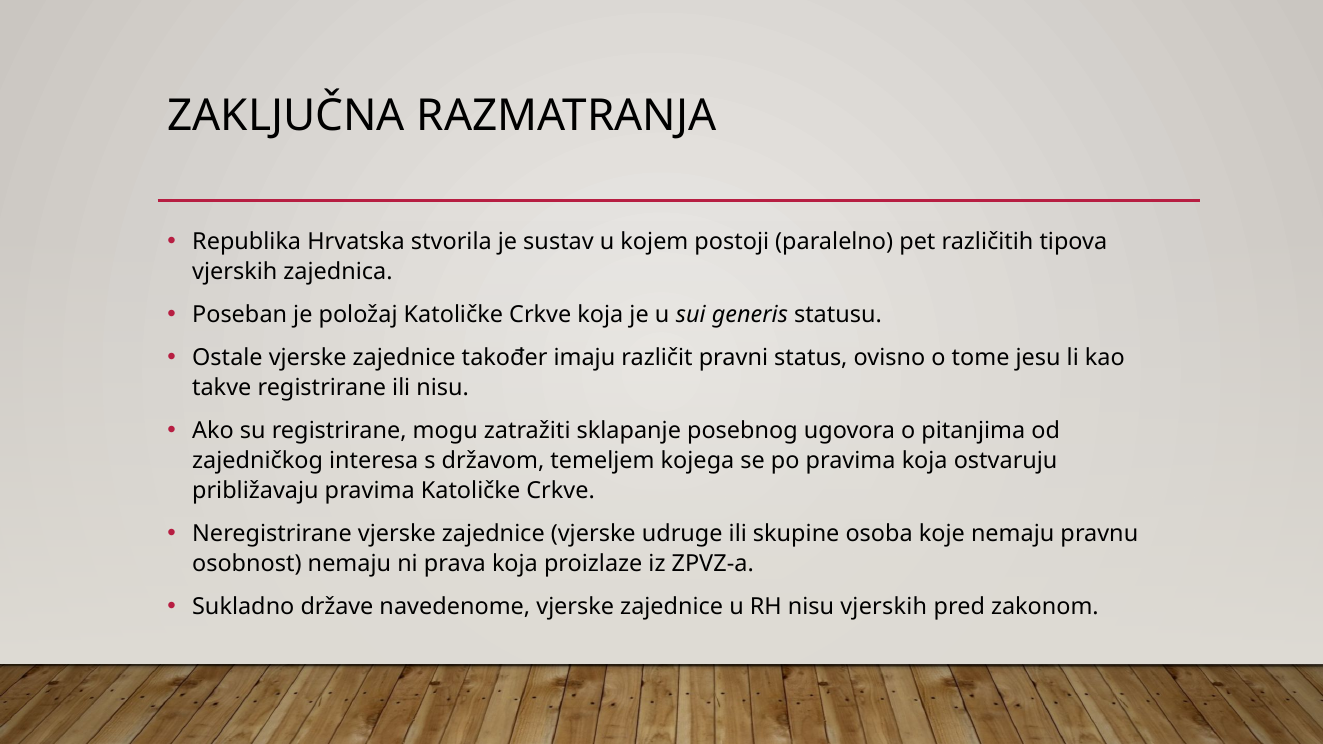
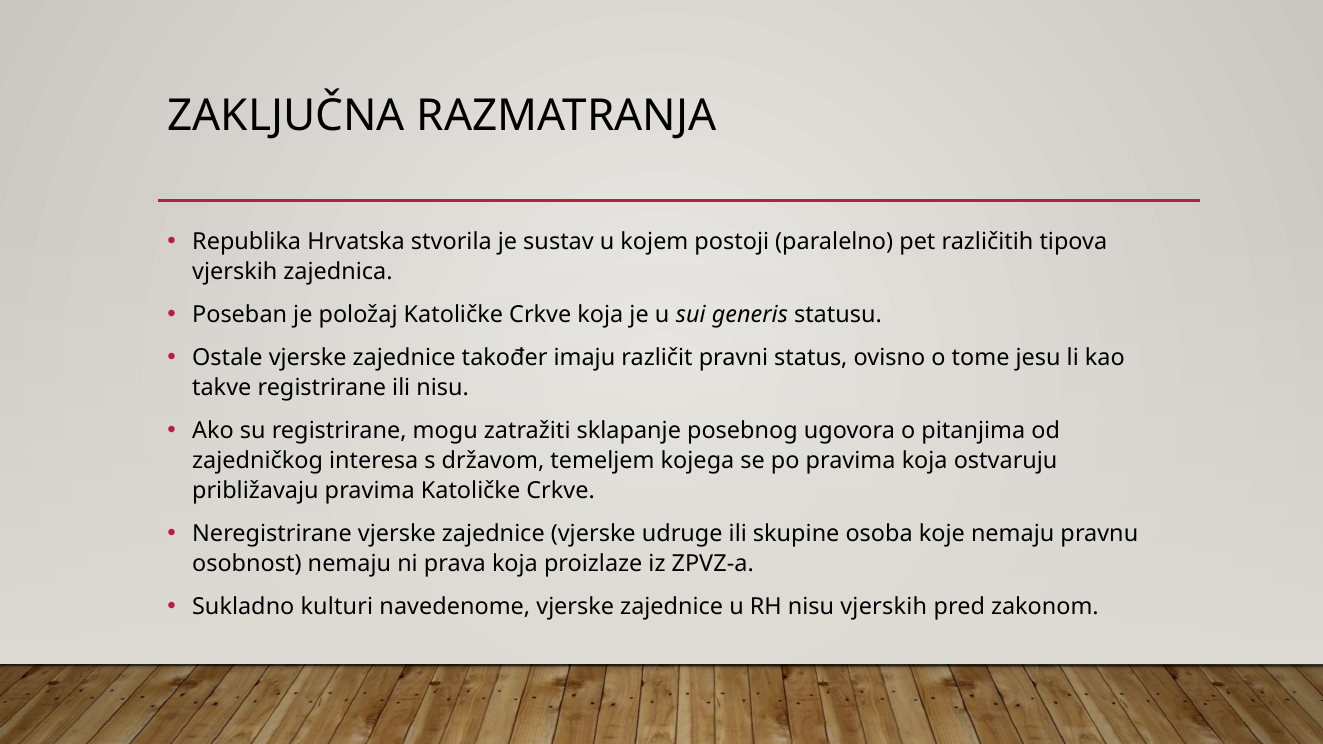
države: države -> kulturi
